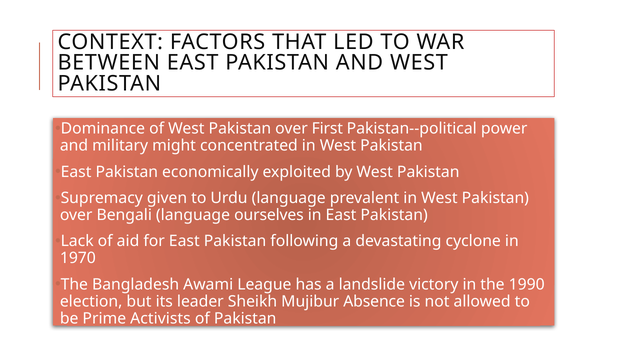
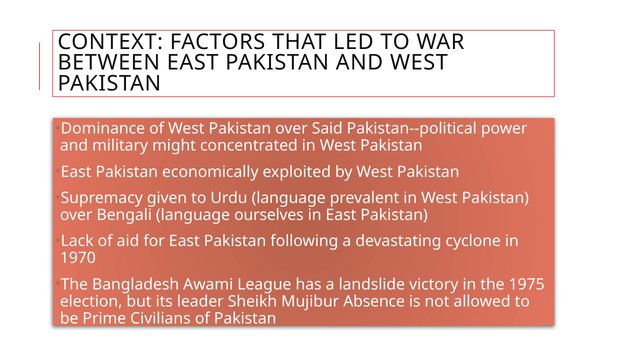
First: First -> Said
1990: 1990 -> 1975
Activists: Activists -> Civilians
